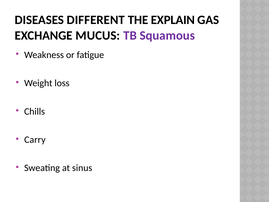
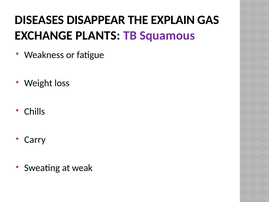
DIFFERENT: DIFFERENT -> DISAPPEAR
MUCUS: MUCUS -> PLANTS
sinus: sinus -> weak
